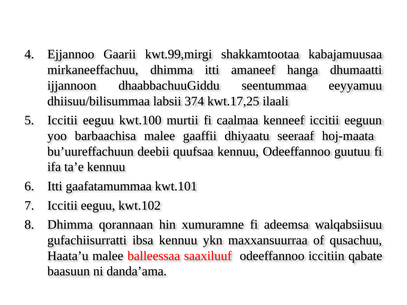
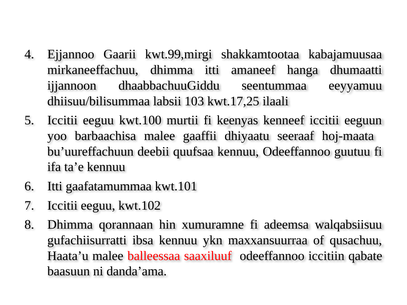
374: 374 -> 103
caalmaa: caalmaa -> keenyas
